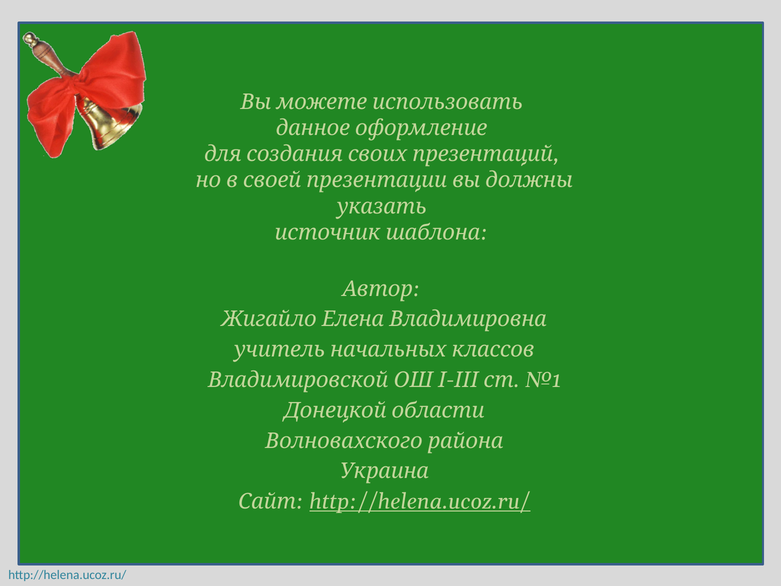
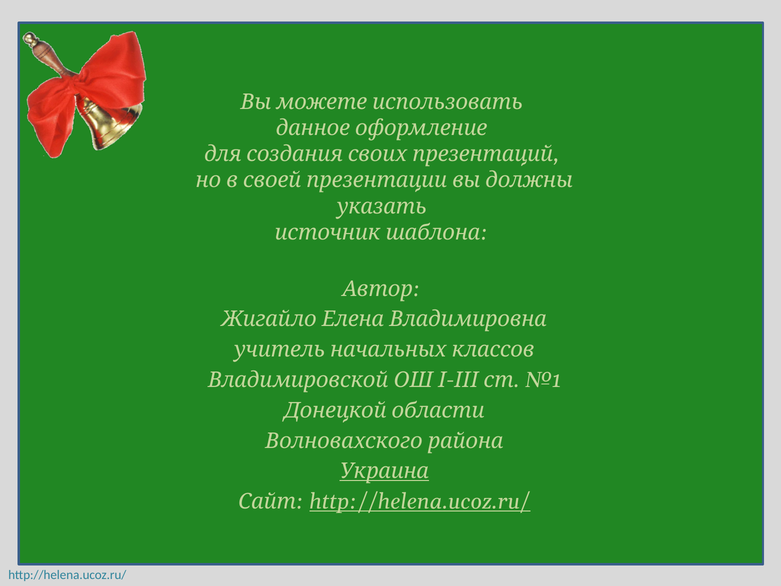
Украина underline: none -> present
